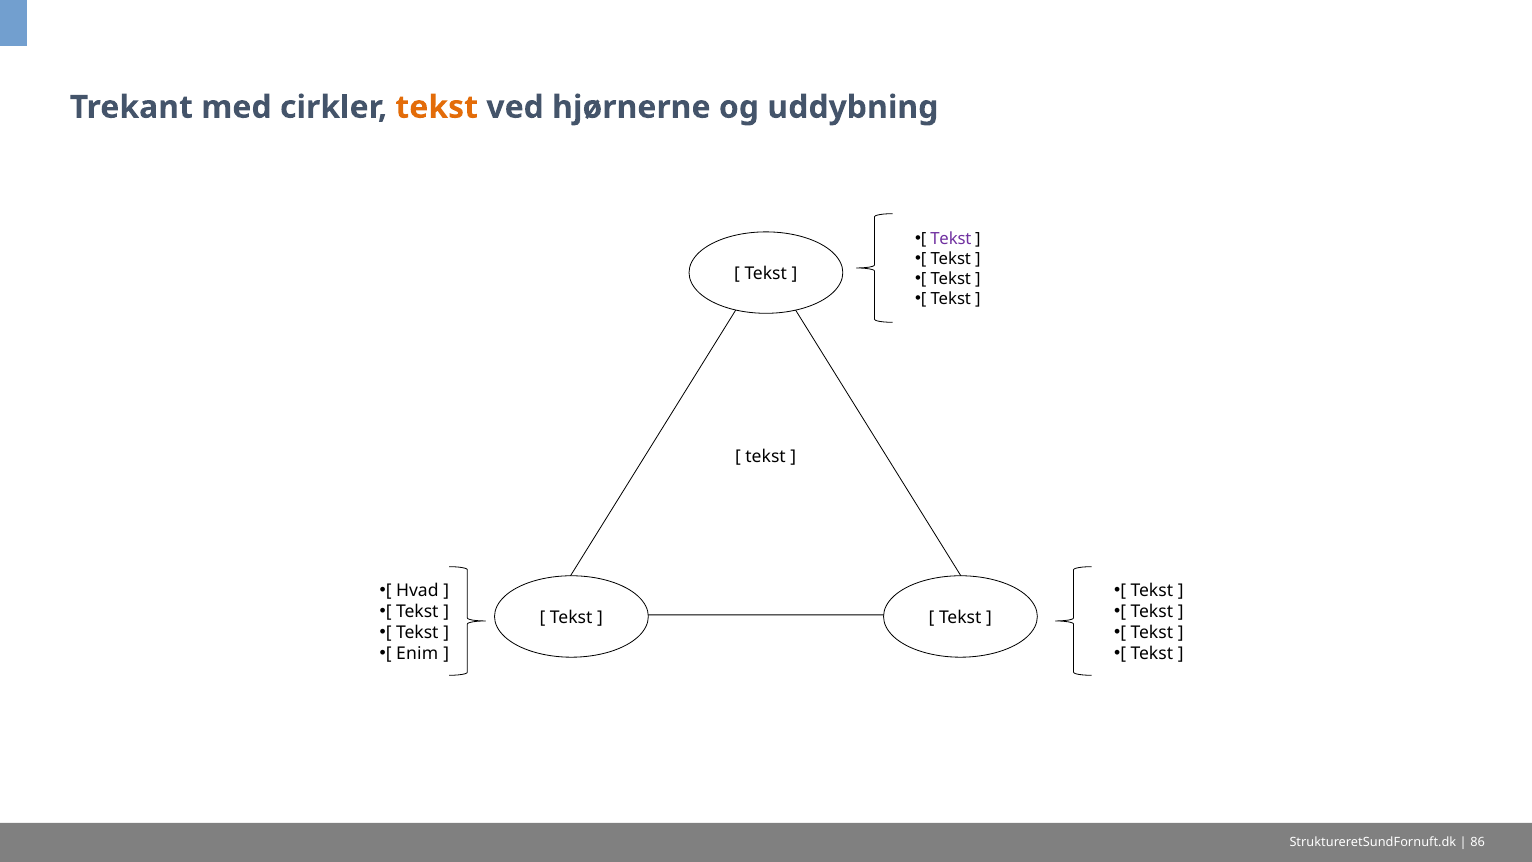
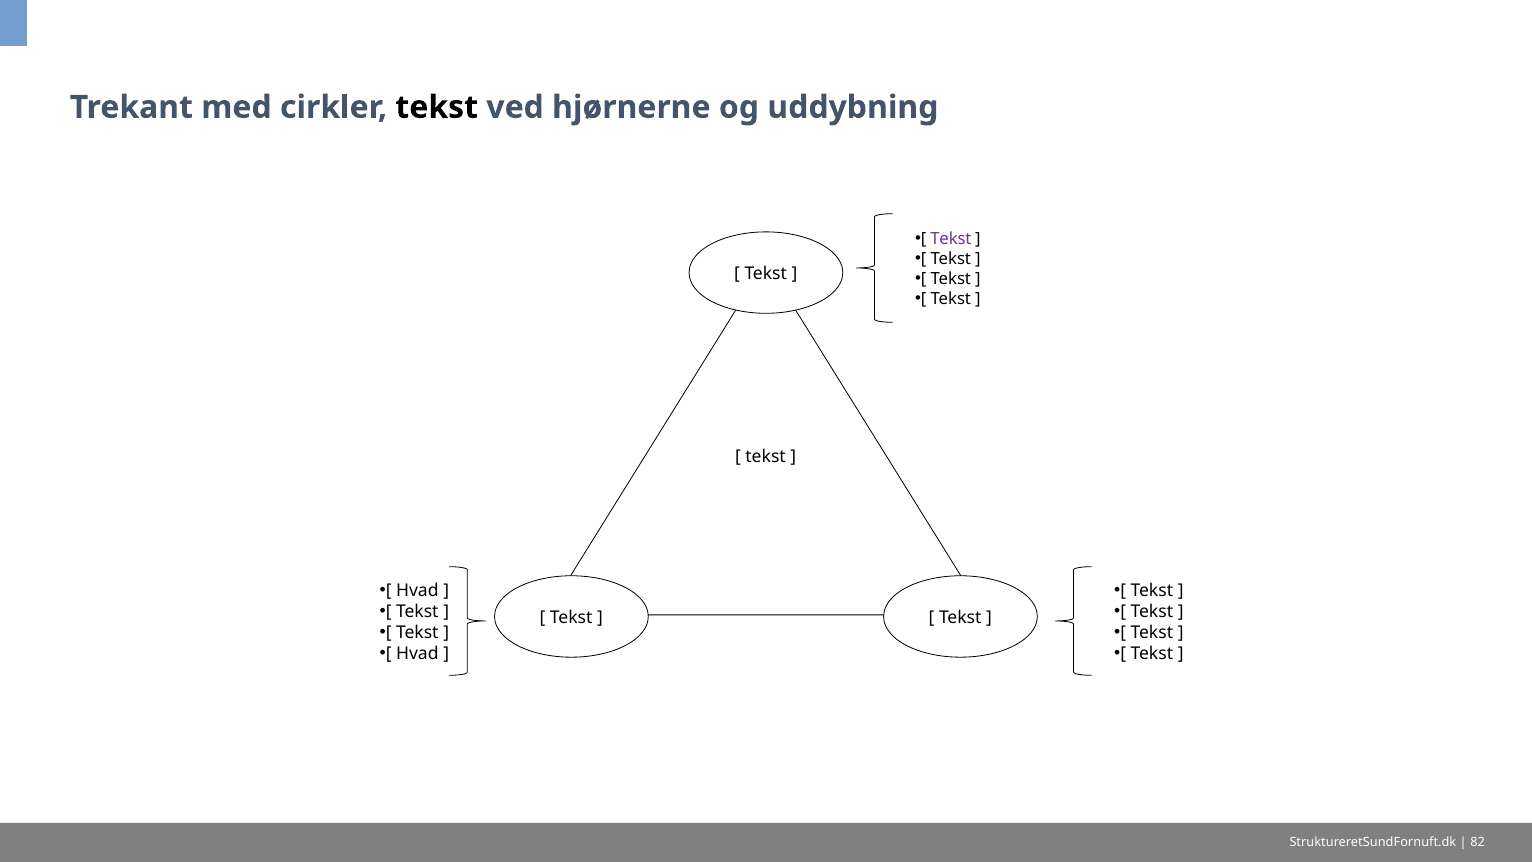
tekst at (437, 107) colour: orange -> black
Enim at (417, 654): Enim -> Hvad
86: 86 -> 82
